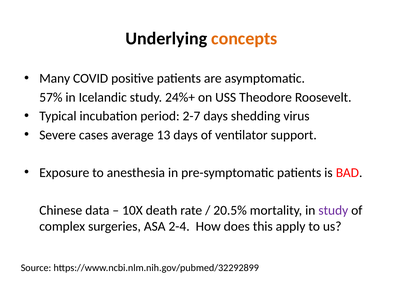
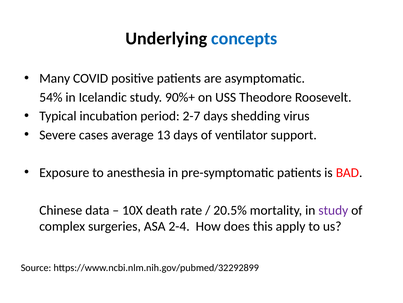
concepts colour: orange -> blue
57%: 57% -> 54%
24%+: 24%+ -> 90%+
